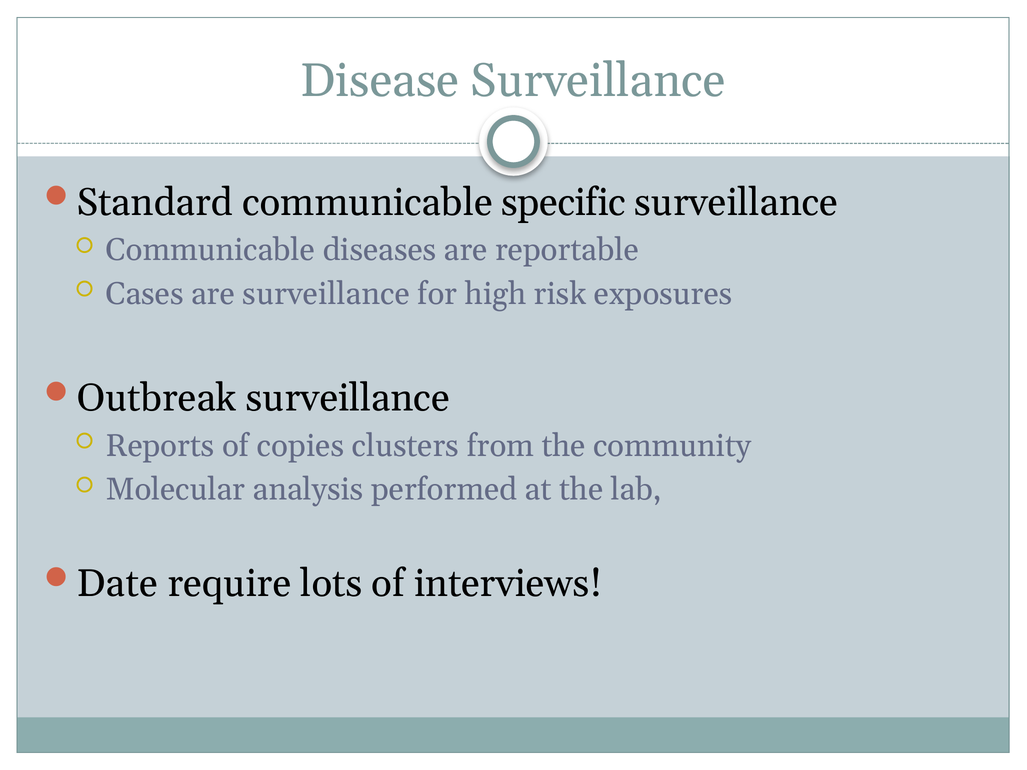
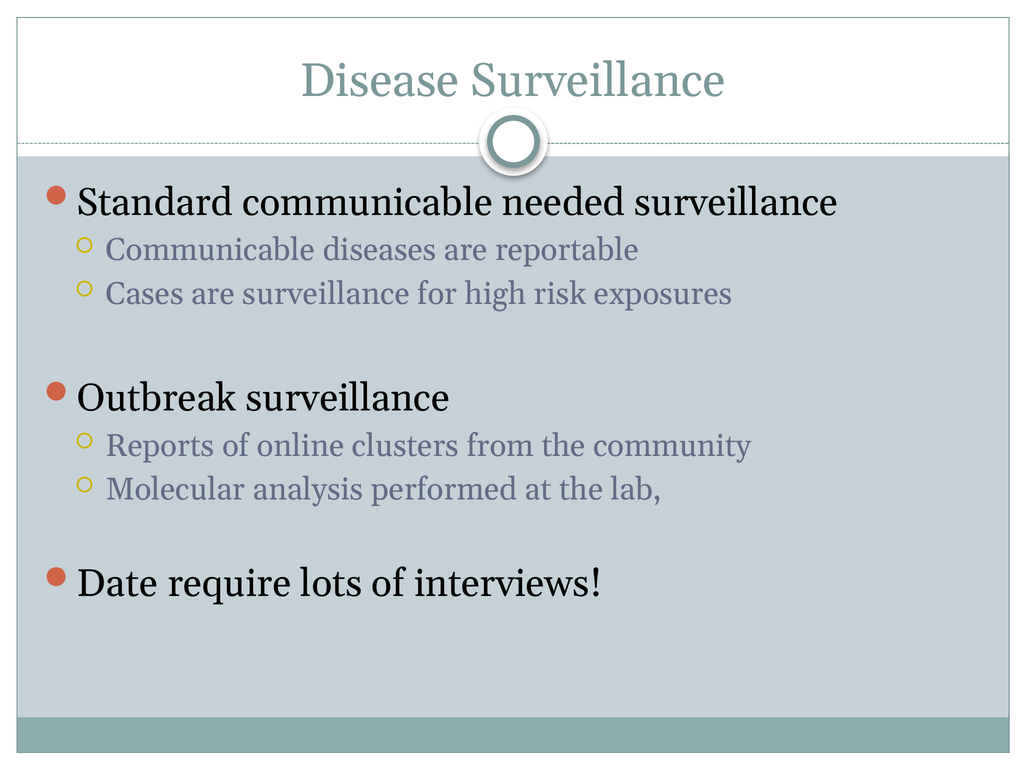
specific: specific -> needed
copies: copies -> online
